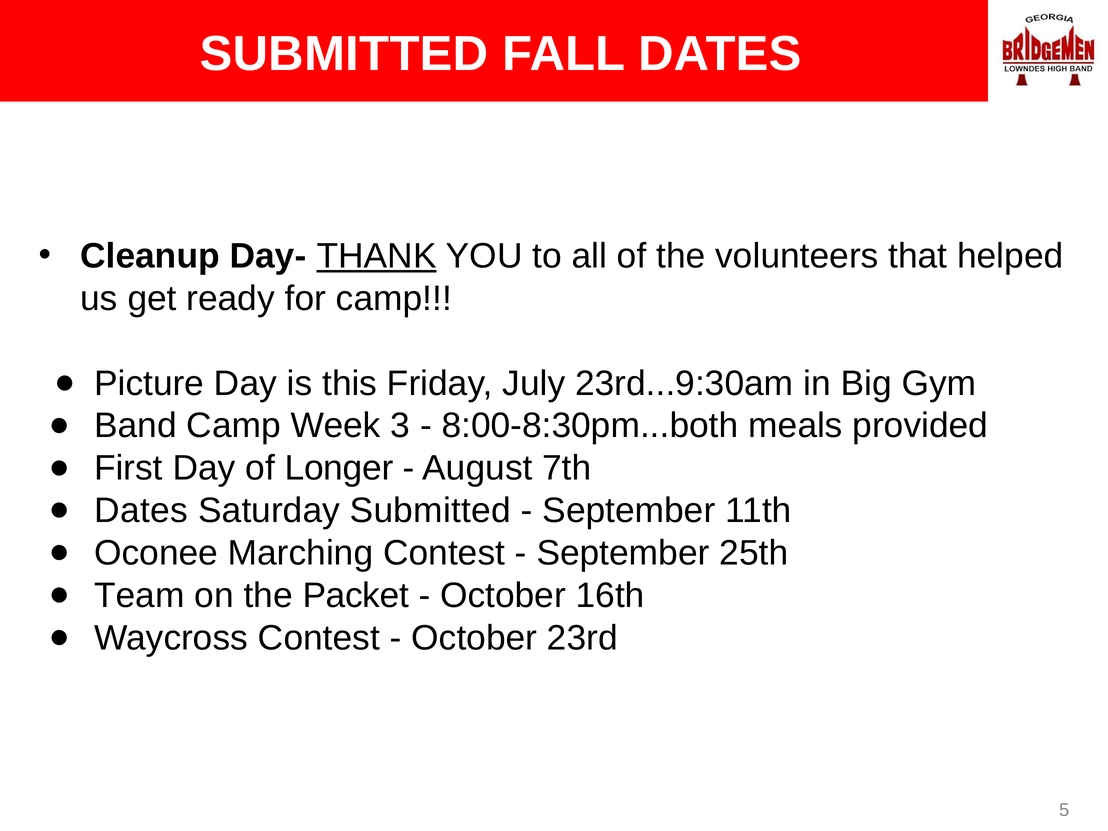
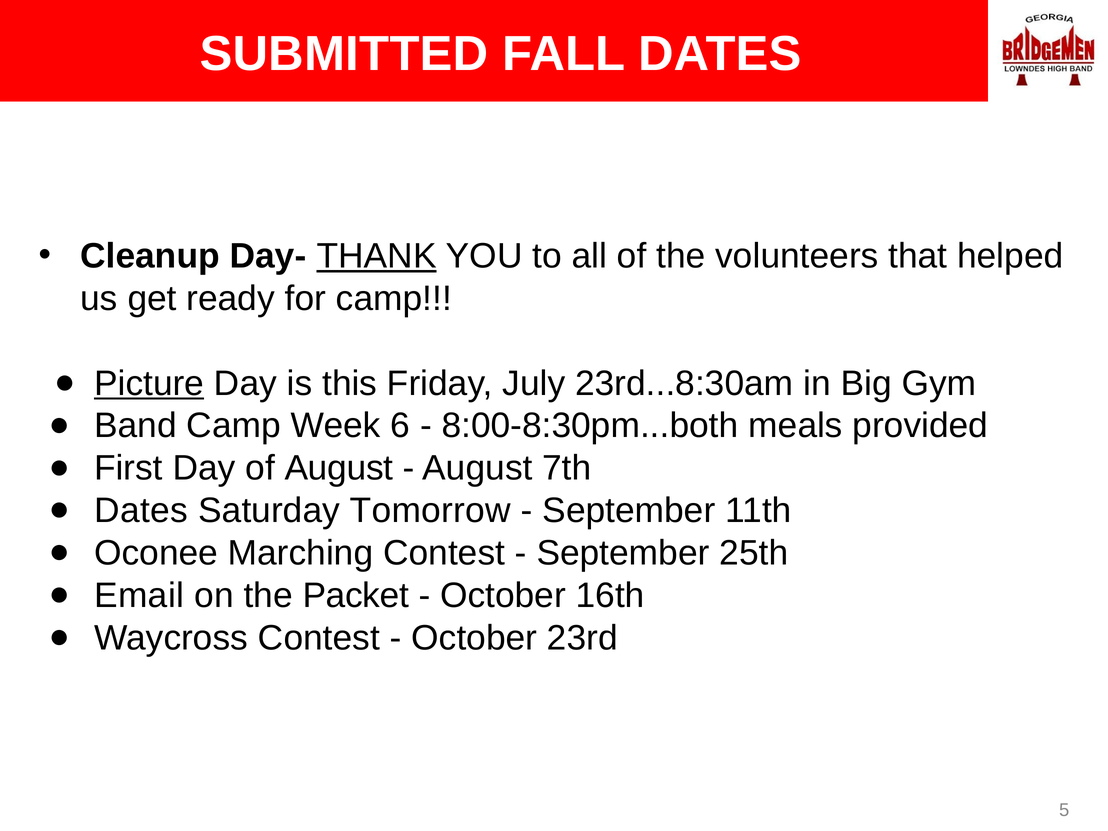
Picture underline: none -> present
23rd...9:30am: 23rd...9:30am -> 23rd...8:30am
3: 3 -> 6
of Longer: Longer -> August
Saturday Submitted: Submitted -> Tomorrow
Team: Team -> Email
